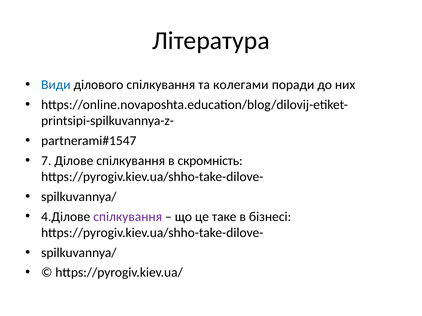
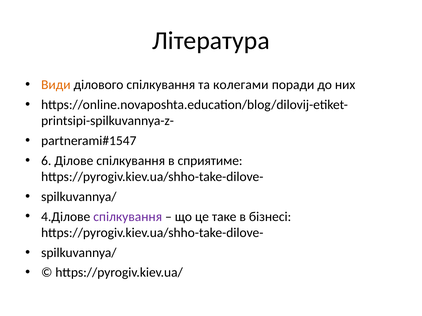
Види colour: blue -> orange
7: 7 -> 6
скромність: скромність -> сприятиме
